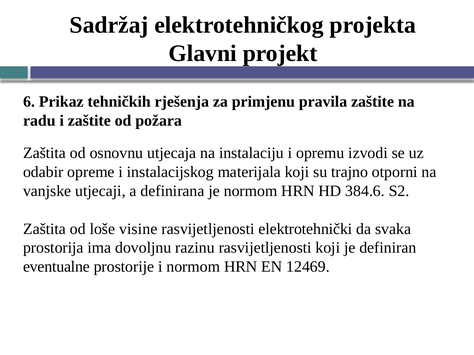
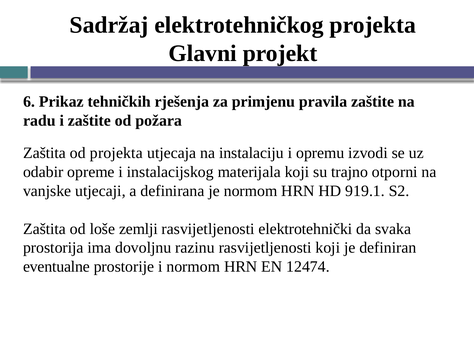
od osnovnu: osnovnu -> projekta
384.6: 384.6 -> 919.1
visine: visine -> zemlji
12469: 12469 -> 12474
